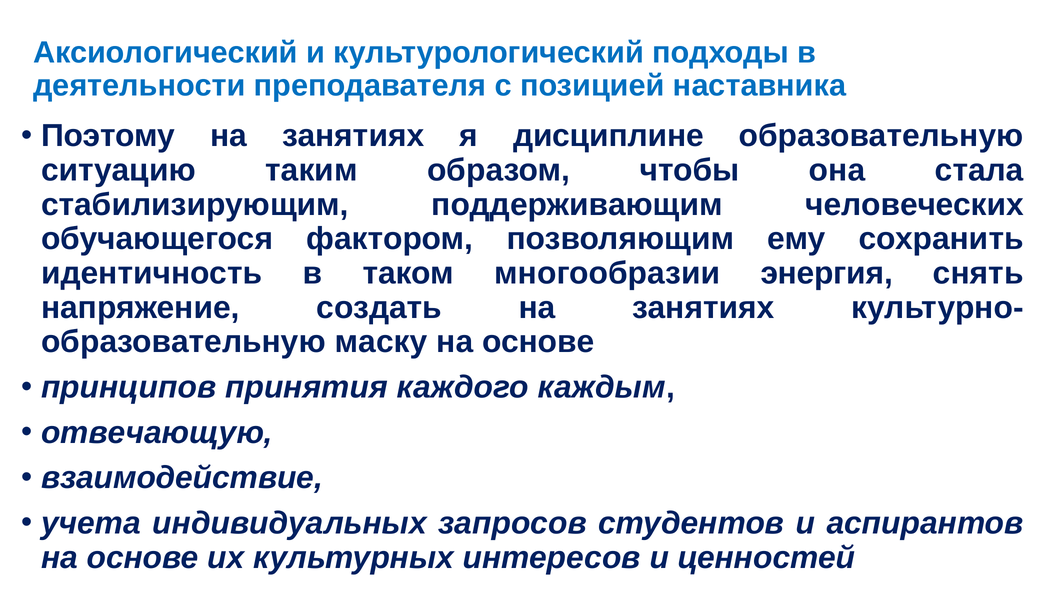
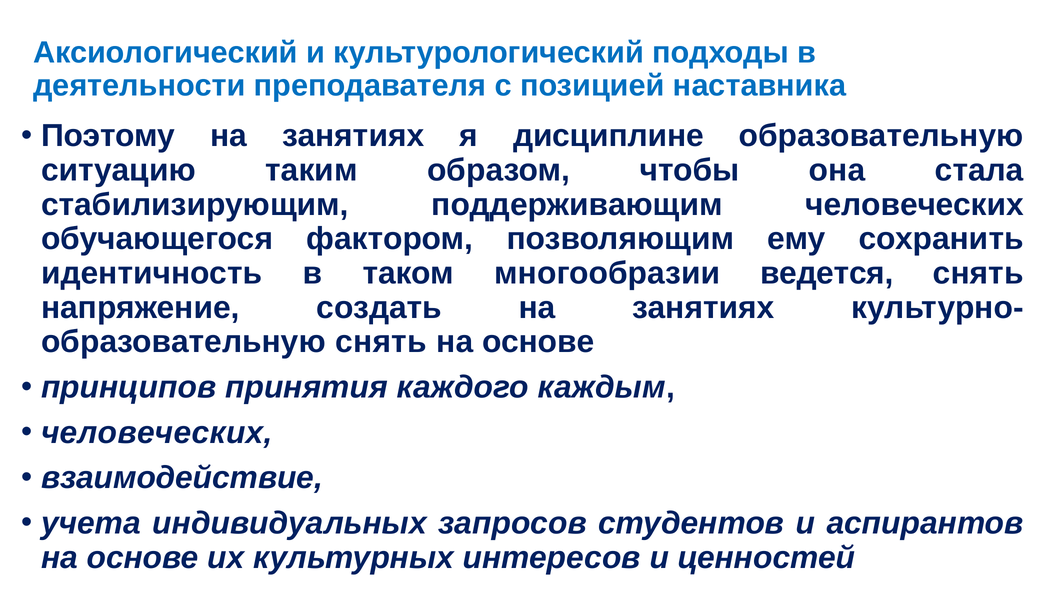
энергия: энергия -> ведется
образовательную маску: маску -> снять
отвечающую at (157, 432): отвечающую -> человеческих
